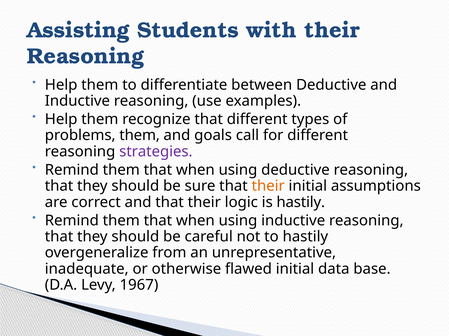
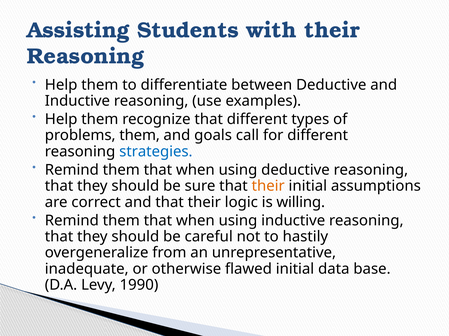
strategies colour: purple -> blue
is hastily: hastily -> willing
1967: 1967 -> 1990
